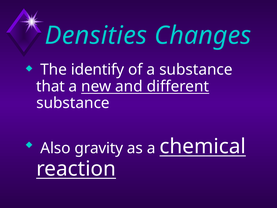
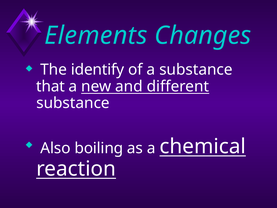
Densities: Densities -> Elements
gravity: gravity -> boiling
